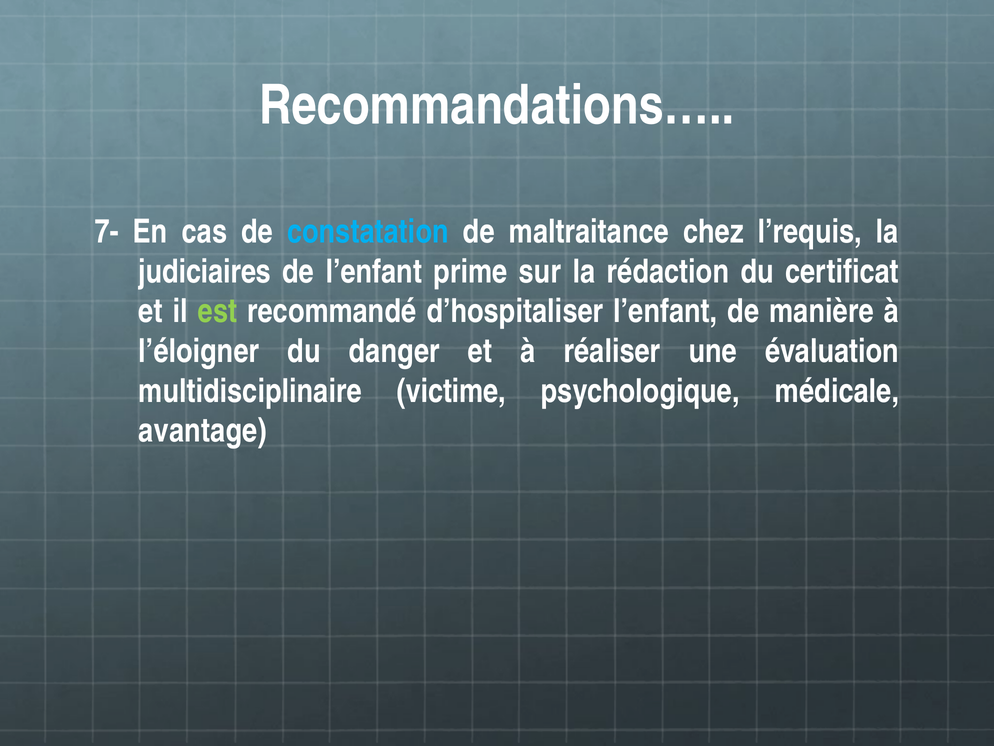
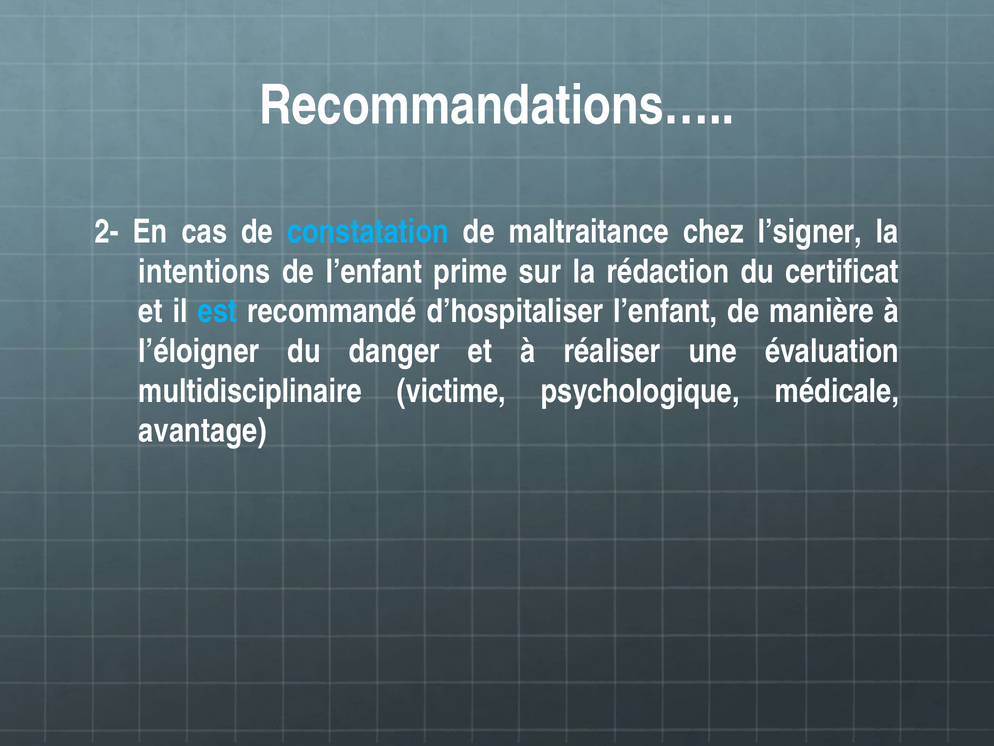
7-: 7- -> 2-
l’requis: l’requis -> l’signer
judiciaires: judiciaires -> intentions
est colour: light green -> light blue
